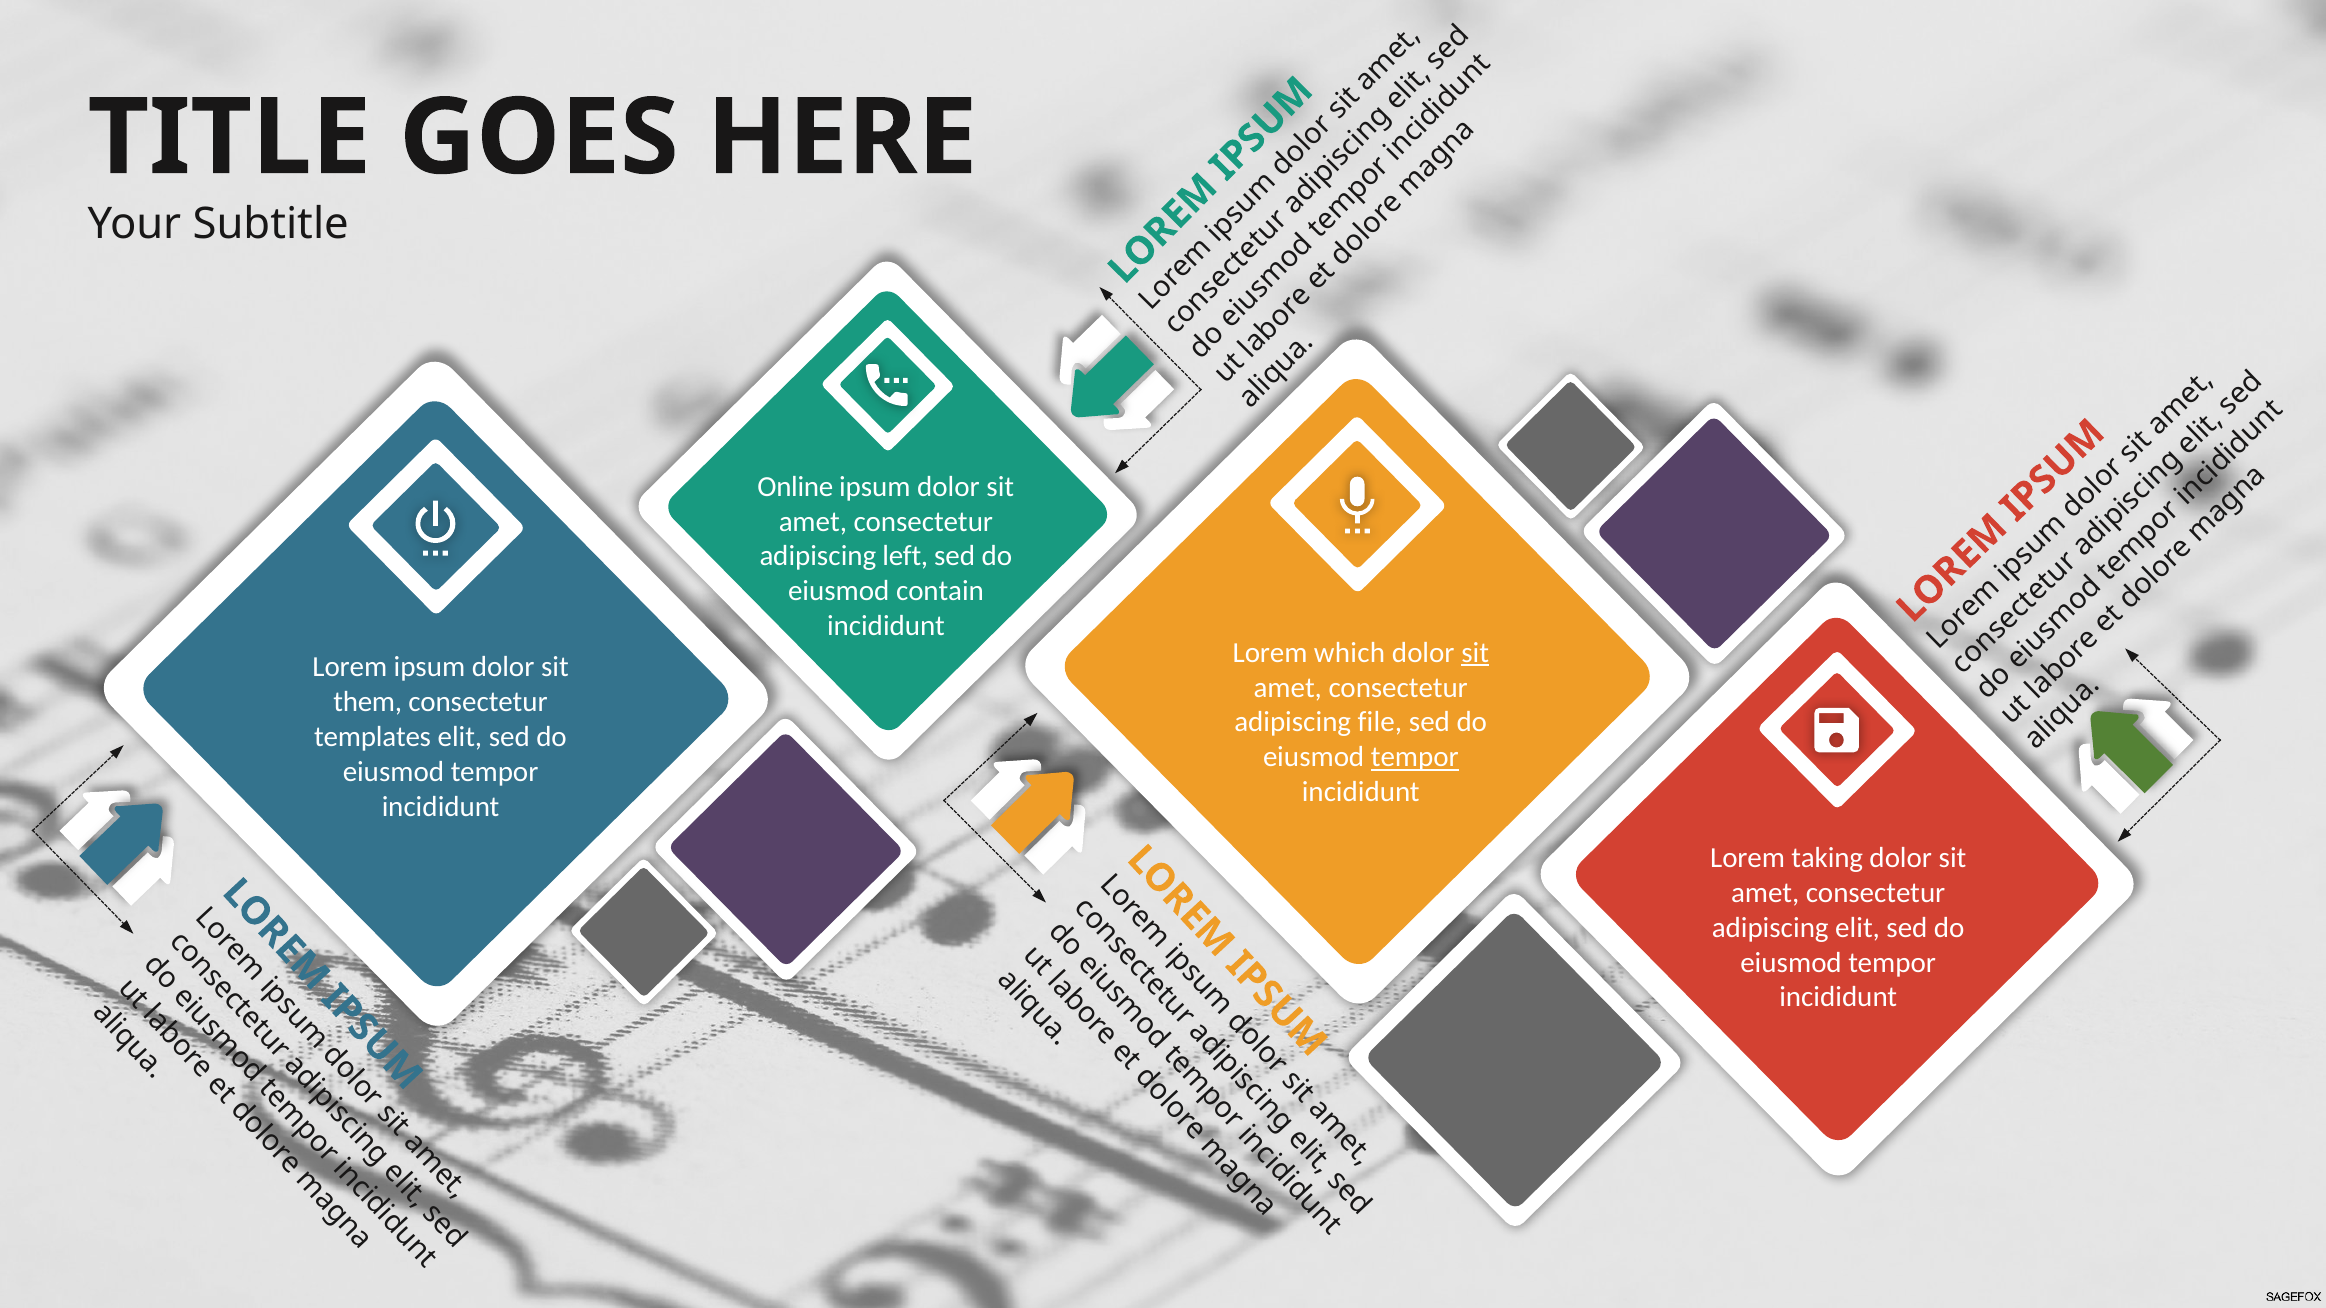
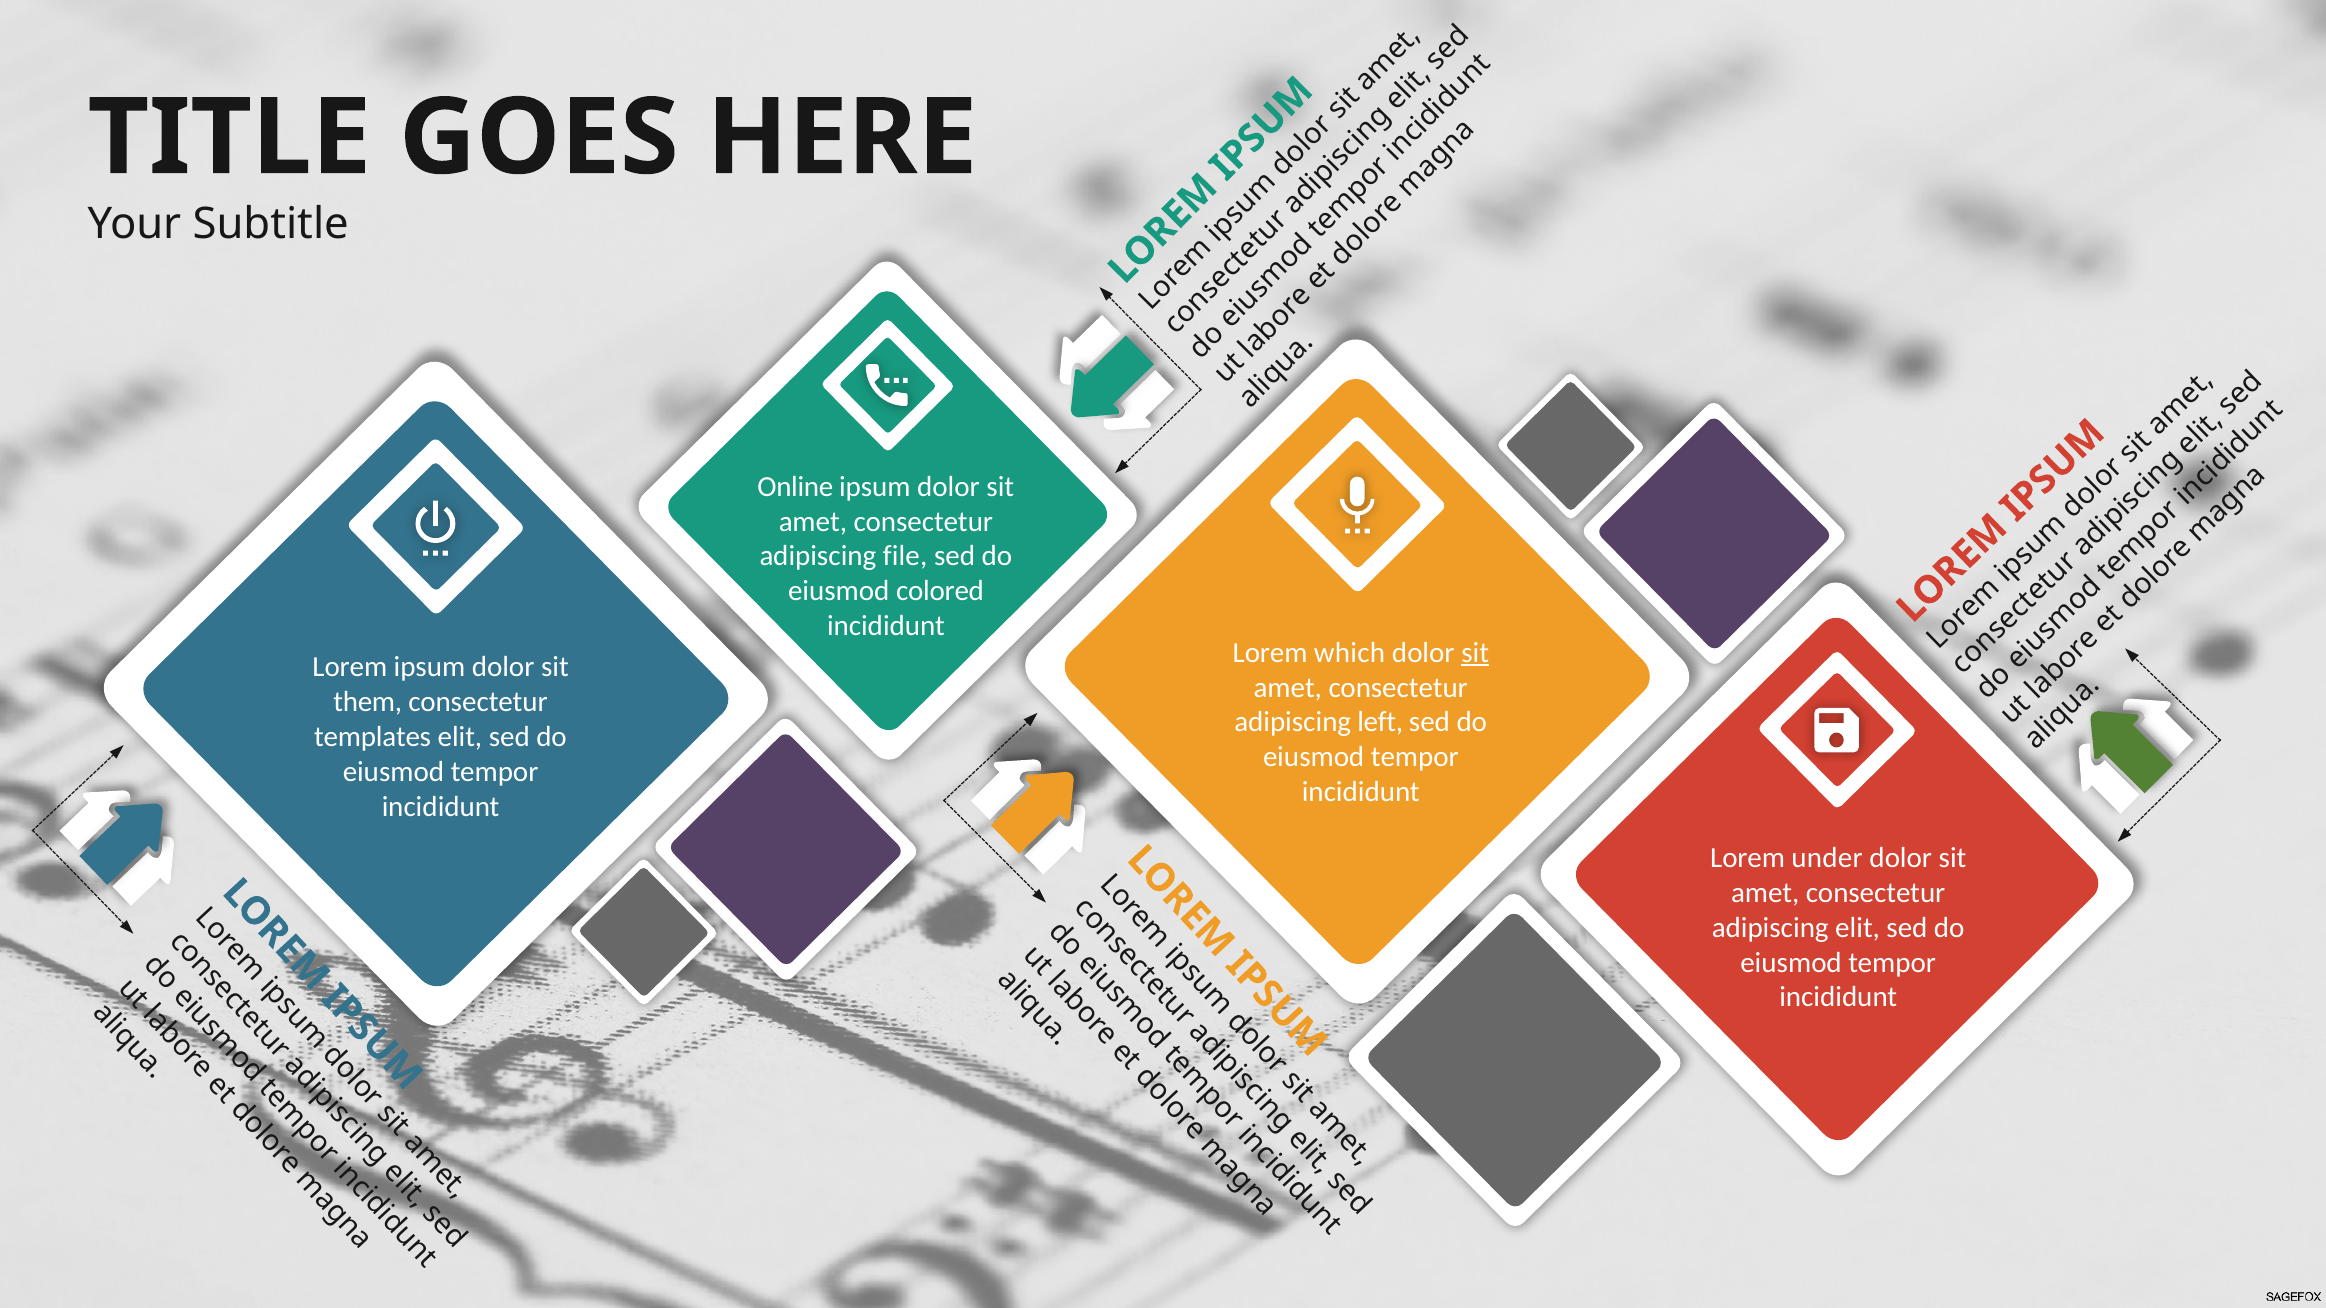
left: left -> file
contain: contain -> colored
file: file -> left
tempor at (1415, 757) underline: present -> none
taking: taking -> under
